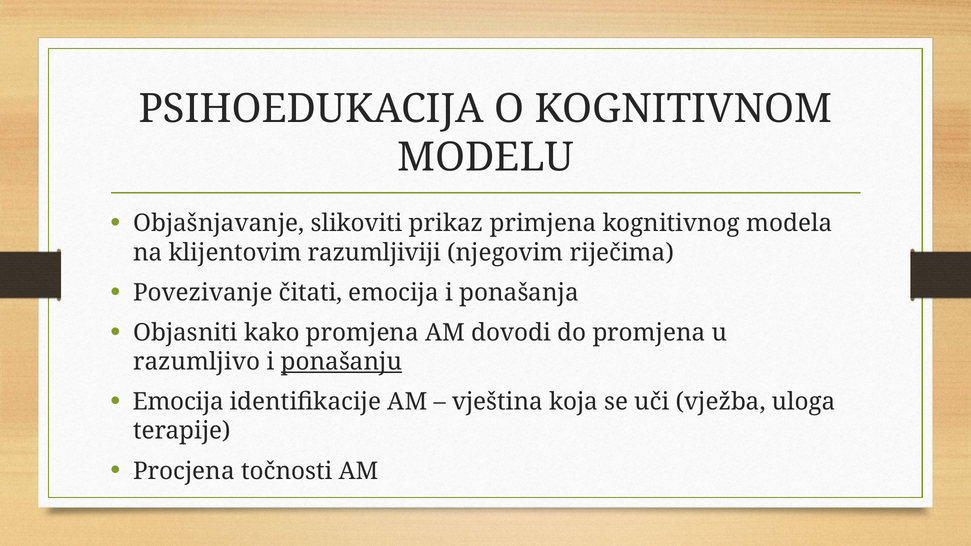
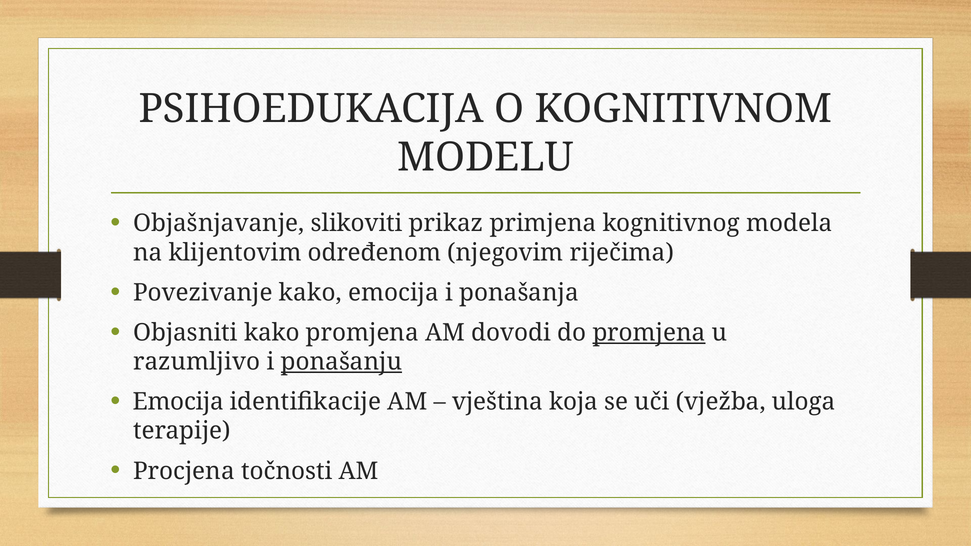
razumljiviji: razumljiviji -> određenom
Povezivanje čitati: čitati -> kako
promjena at (649, 333) underline: none -> present
